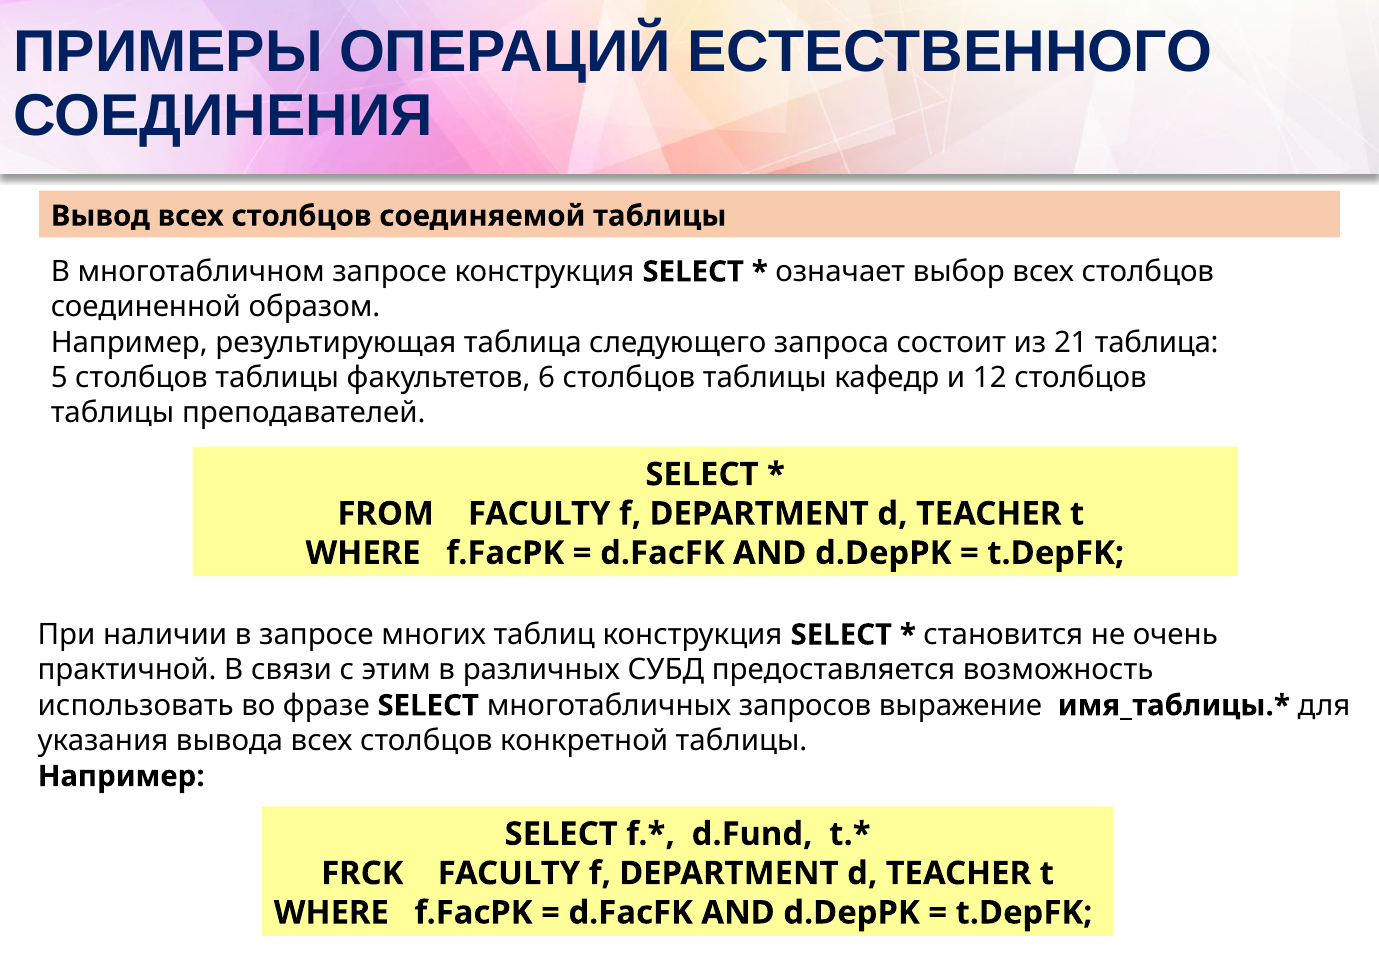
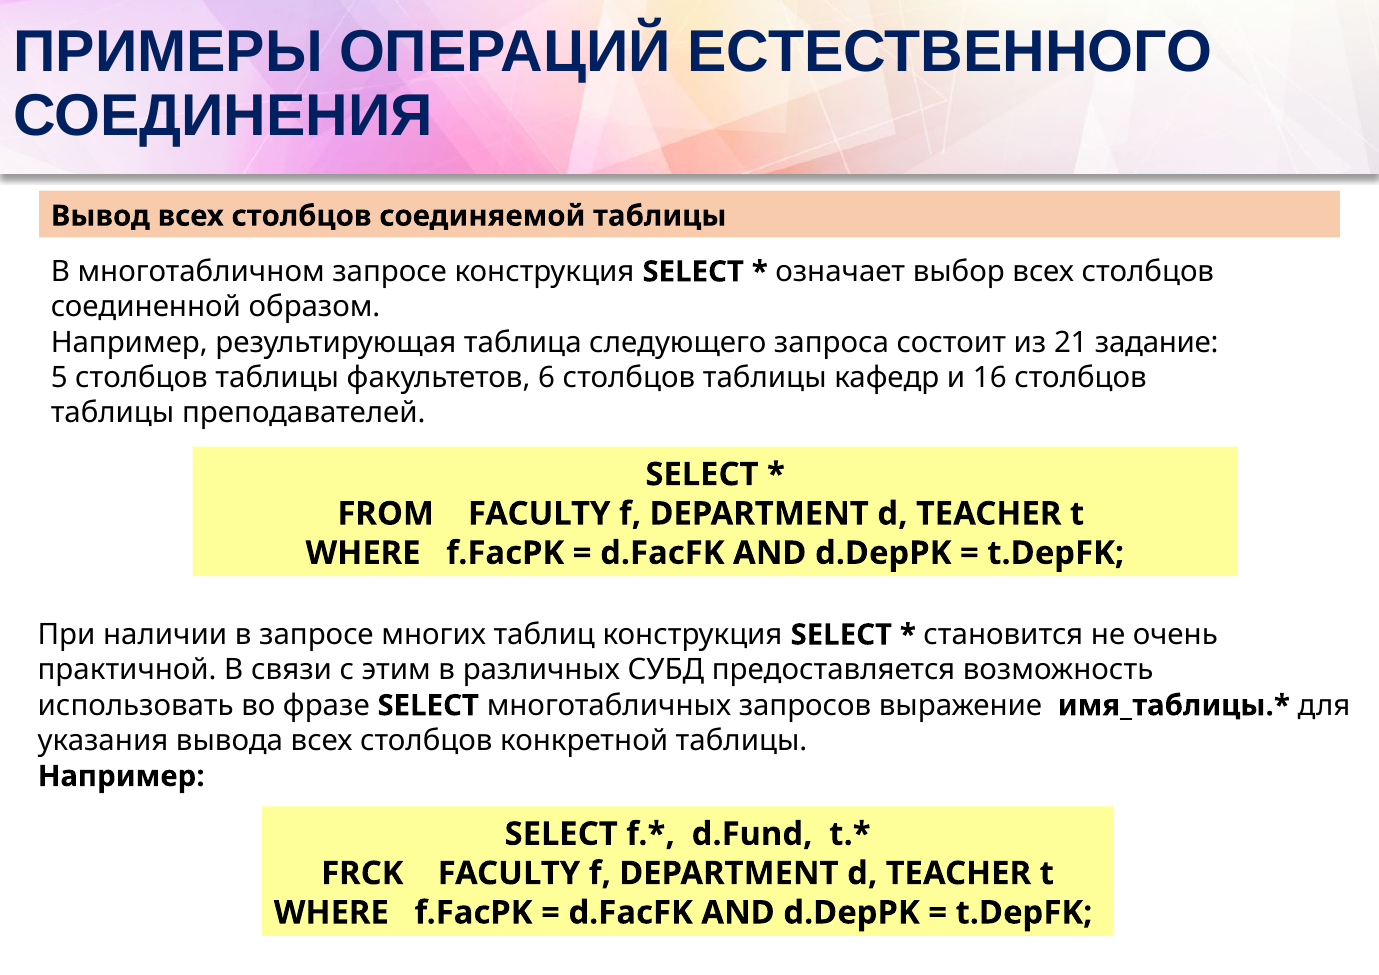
21 таблица: таблица -> задание
12: 12 -> 16
